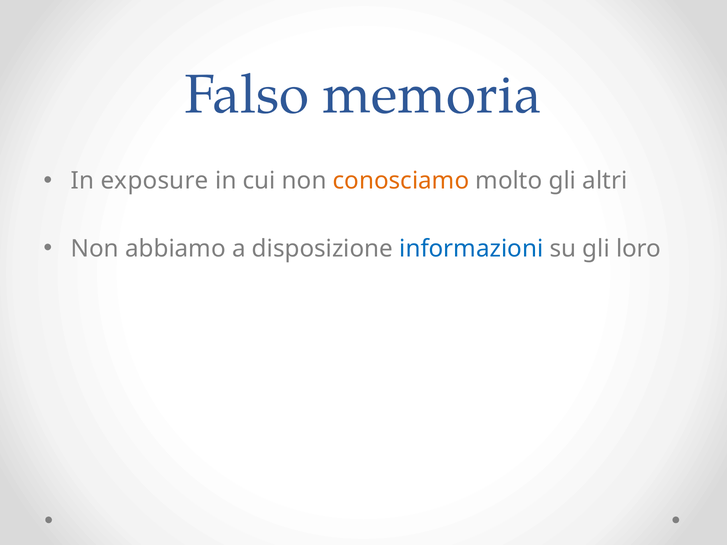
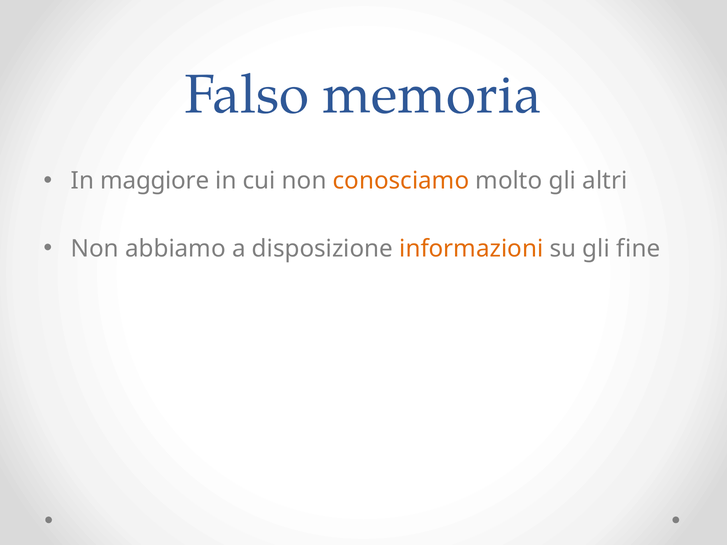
exposure: exposure -> maggiore
informazioni colour: blue -> orange
loro: loro -> fine
